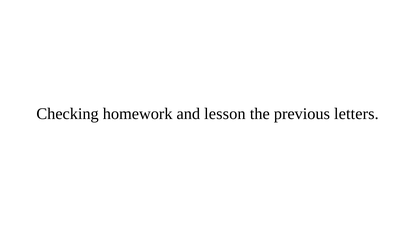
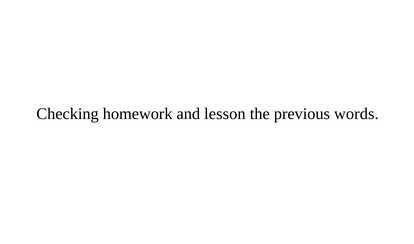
letters: letters -> words
